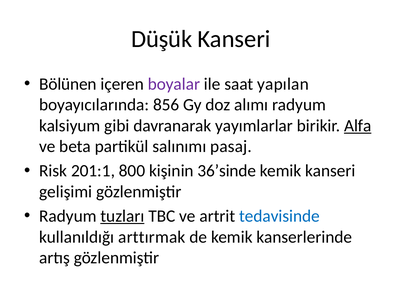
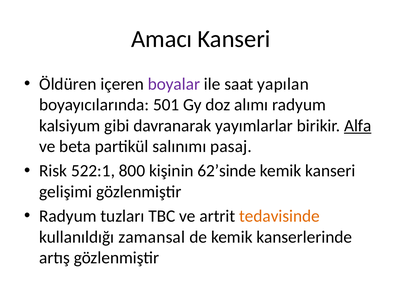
Düşük: Düşük -> Amacı
Bölünen: Bölünen -> Öldüren
856: 856 -> 501
201:1: 201:1 -> 522:1
36’sinde: 36’sinde -> 62’sinde
tuzları underline: present -> none
tedavisinde colour: blue -> orange
arttırmak: arttırmak -> zamansal
